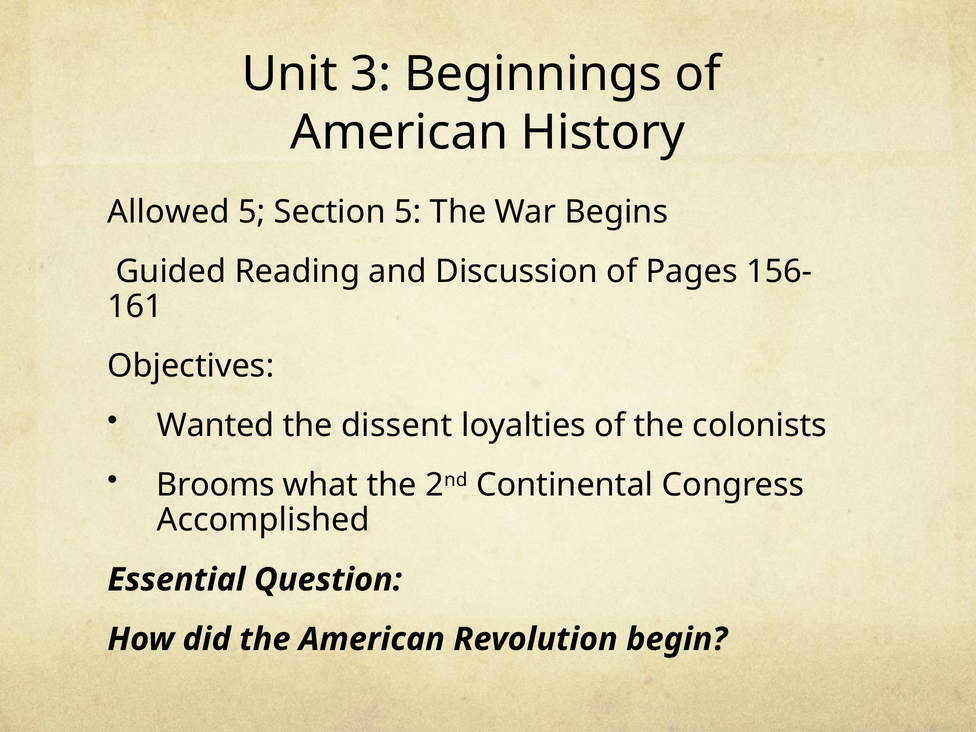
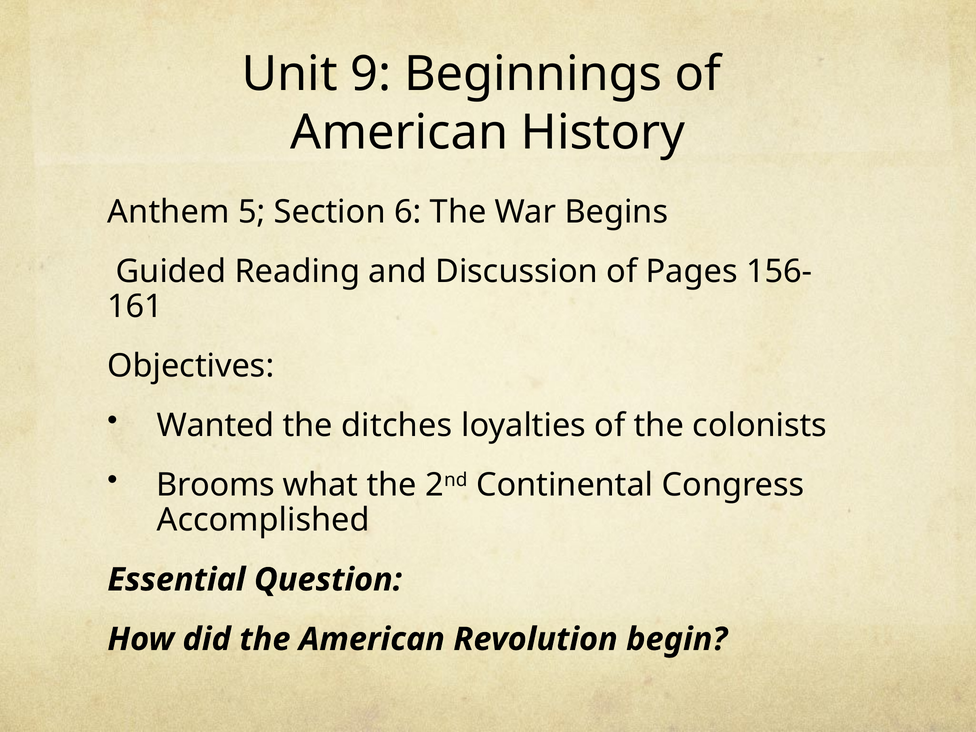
3: 3 -> 9
Allowed: Allowed -> Anthem
Section 5: 5 -> 6
dissent: dissent -> ditches
